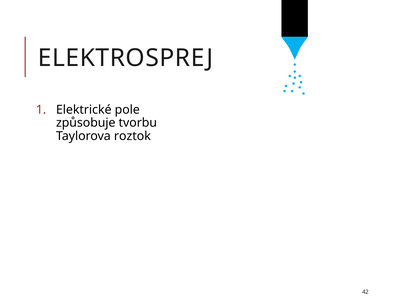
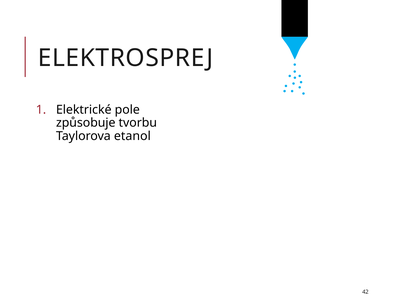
roztok: roztok -> etanol
